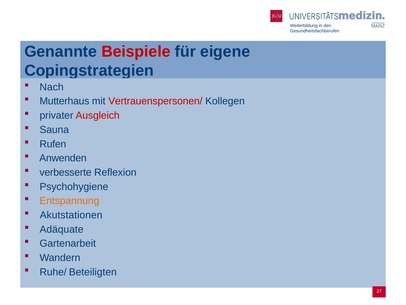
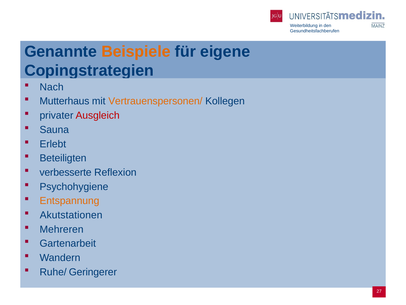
Beispiele colour: red -> orange
Vertrauenspersonen/ colour: red -> orange
Rufen: Rufen -> Erlebt
Anwenden: Anwenden -> Beteiligten
Adäquate: Adäquate -> Mehreren
Beteiligten: Beteiligten -> Geringerer
